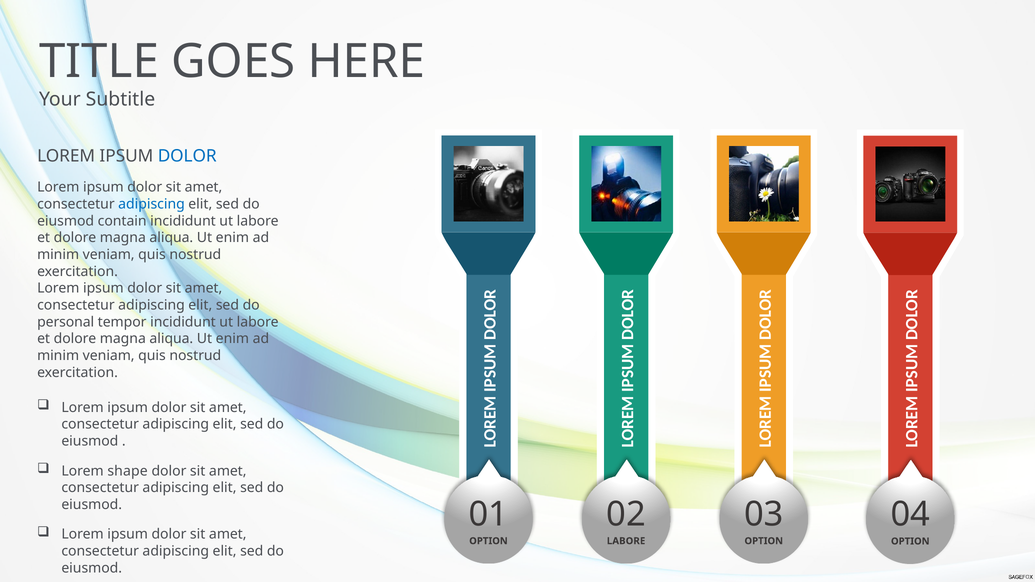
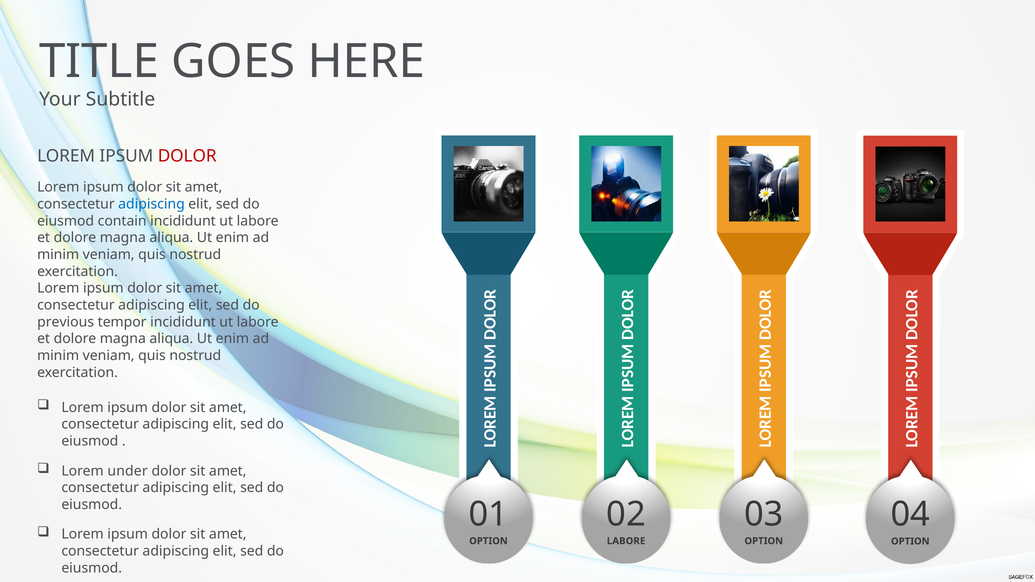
DOLOR at (187, 156) colour: blue -> red
personal: personal -> previous
shape: shape -> under
